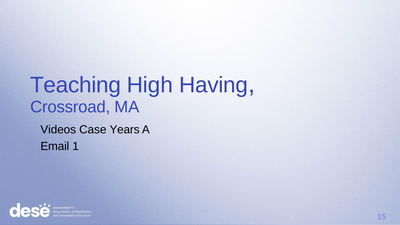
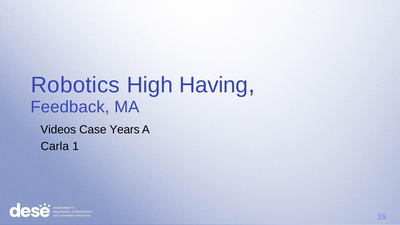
Teaching: Teaching -> Robotics
Crossroad: Crossroad -> Feedback
Email: Email -> Carla
